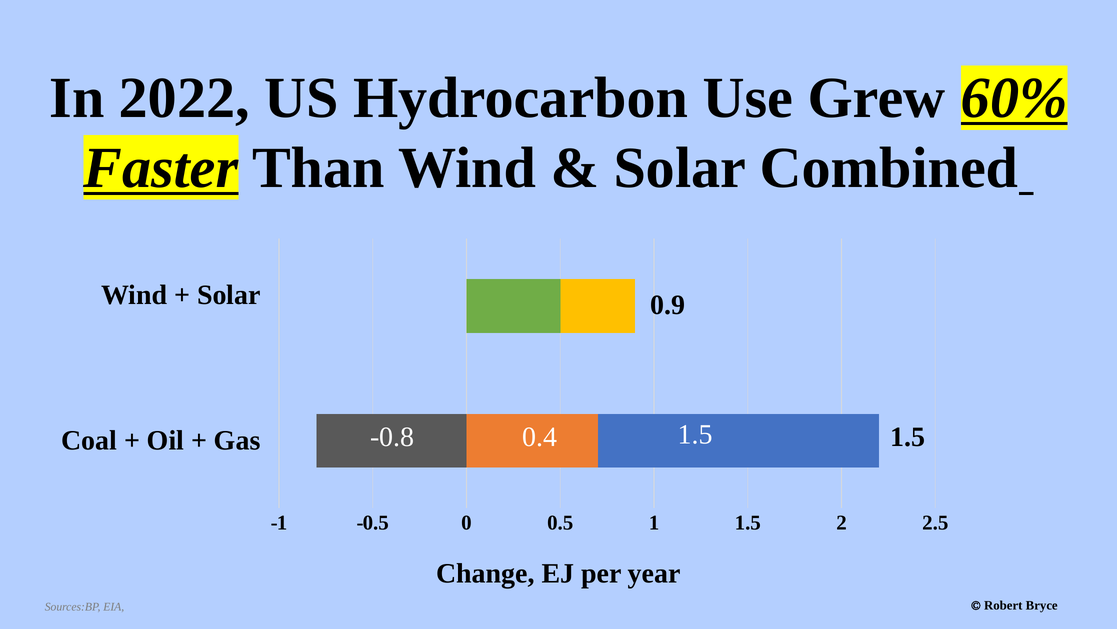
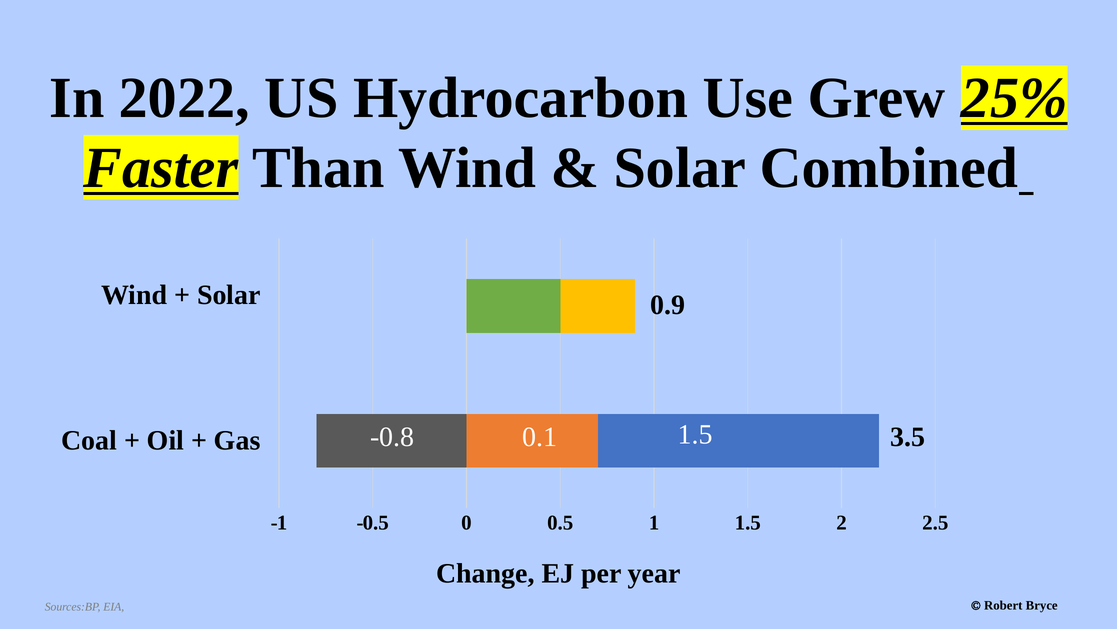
60%: 60% -> 25%
0.4: 0.4 -> 0.1
1.5 at (908, 436): 1.5 -> 3.5
